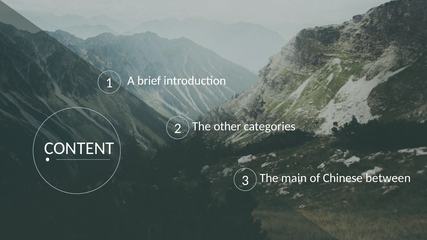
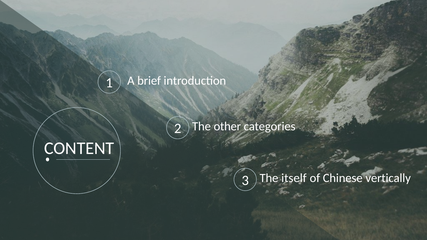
main: main -> itself
between: between -> vertically
